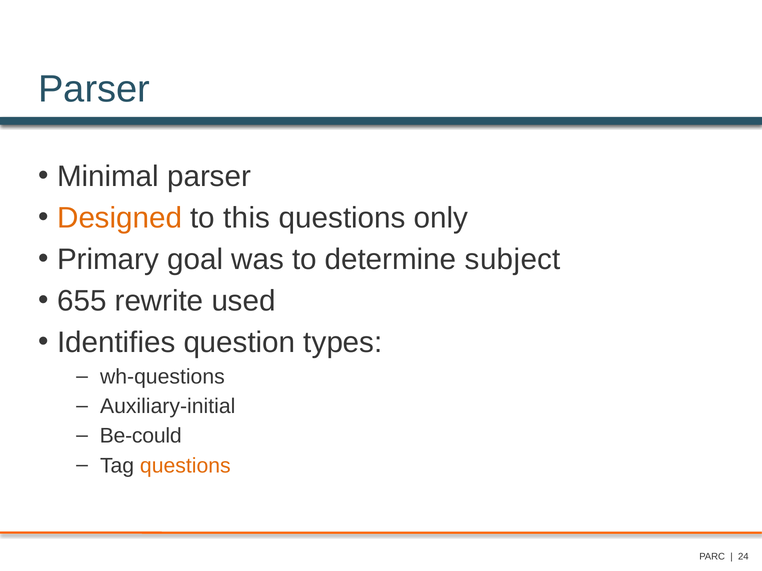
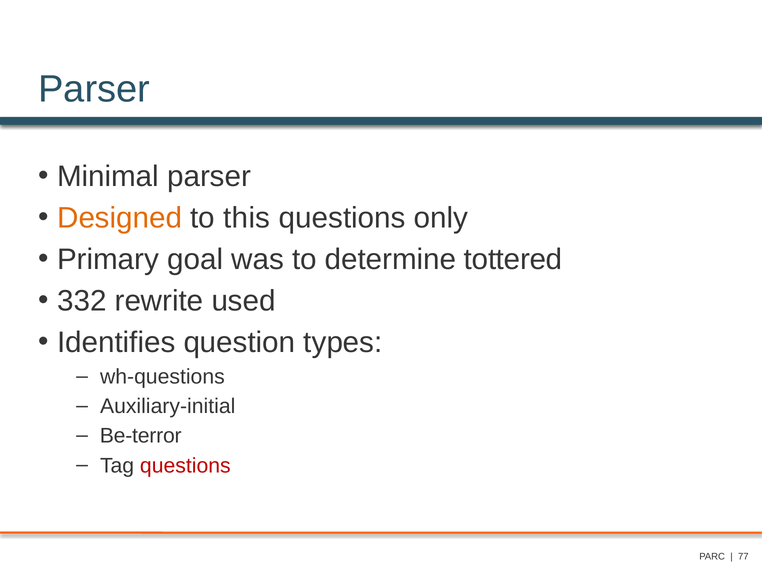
subject: subject -> tottered
655: 655 -> 332
Be-could: Be-could -> Be-terror
questions at (185, 466) colour: orange -> red
24: 24 -> 77
